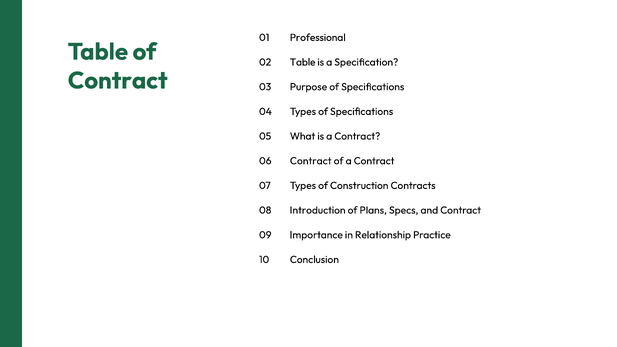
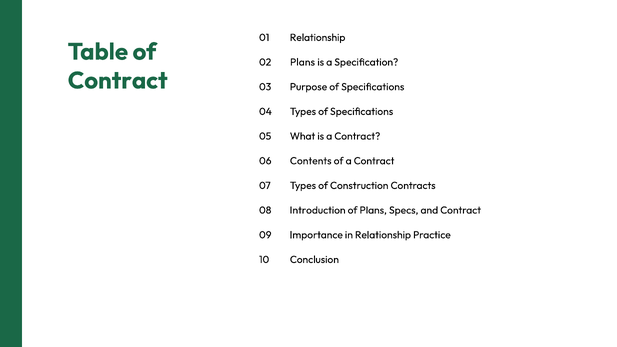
01 Professional: Professional -> Relationship
02 Table: Table -> Plans
06 Contract: Contract -> Contents
